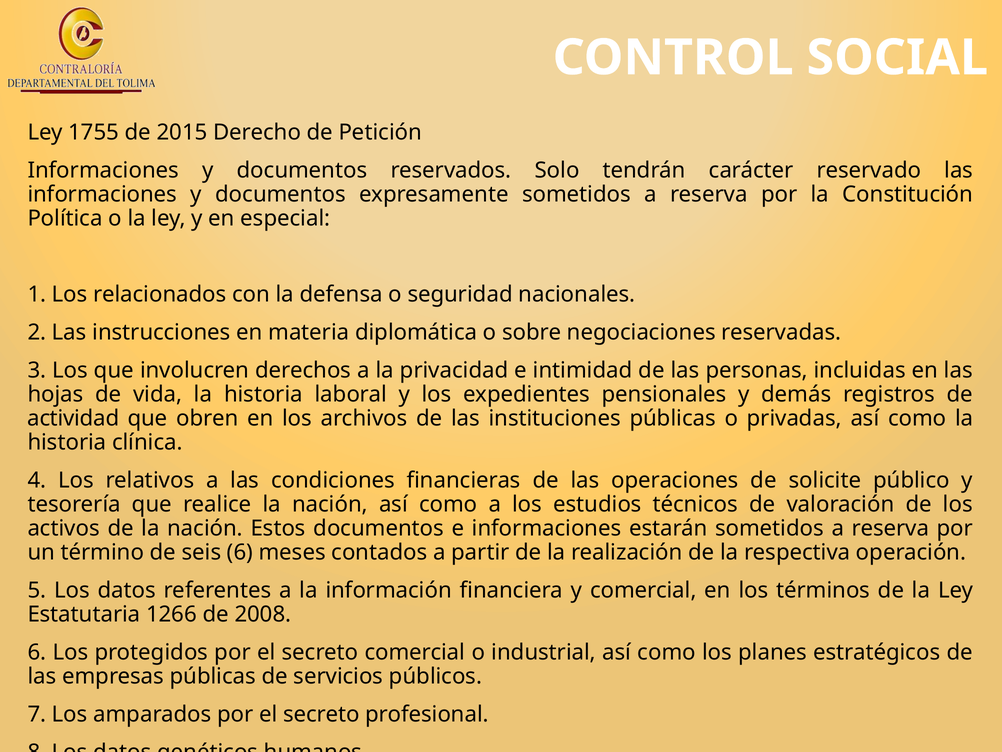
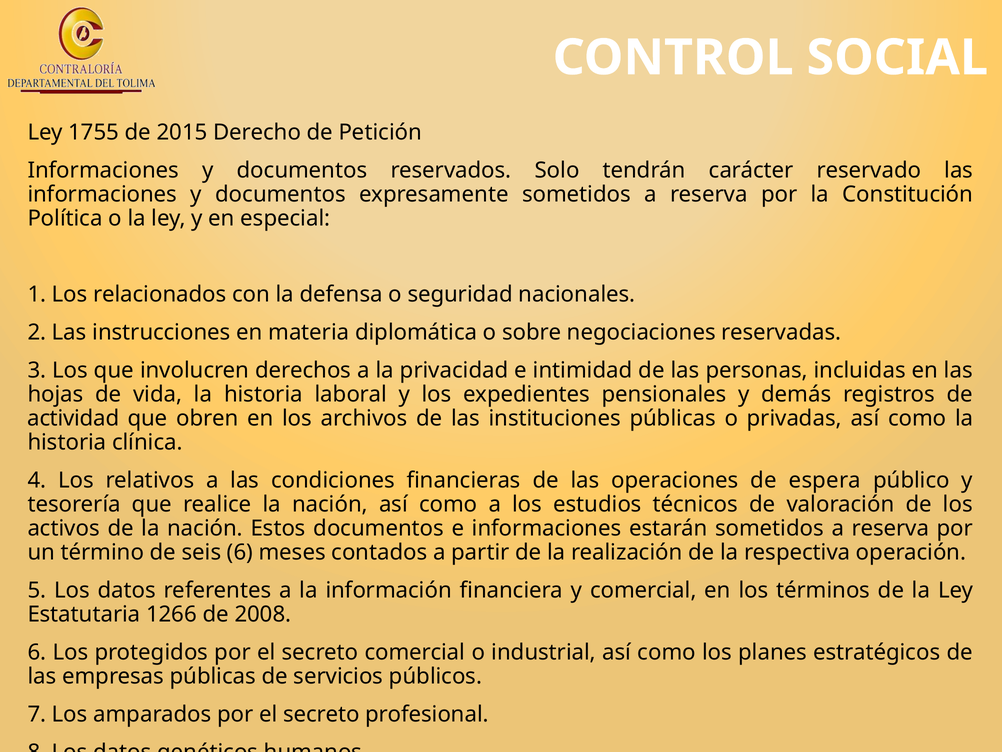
solicite: solicite -> espera
